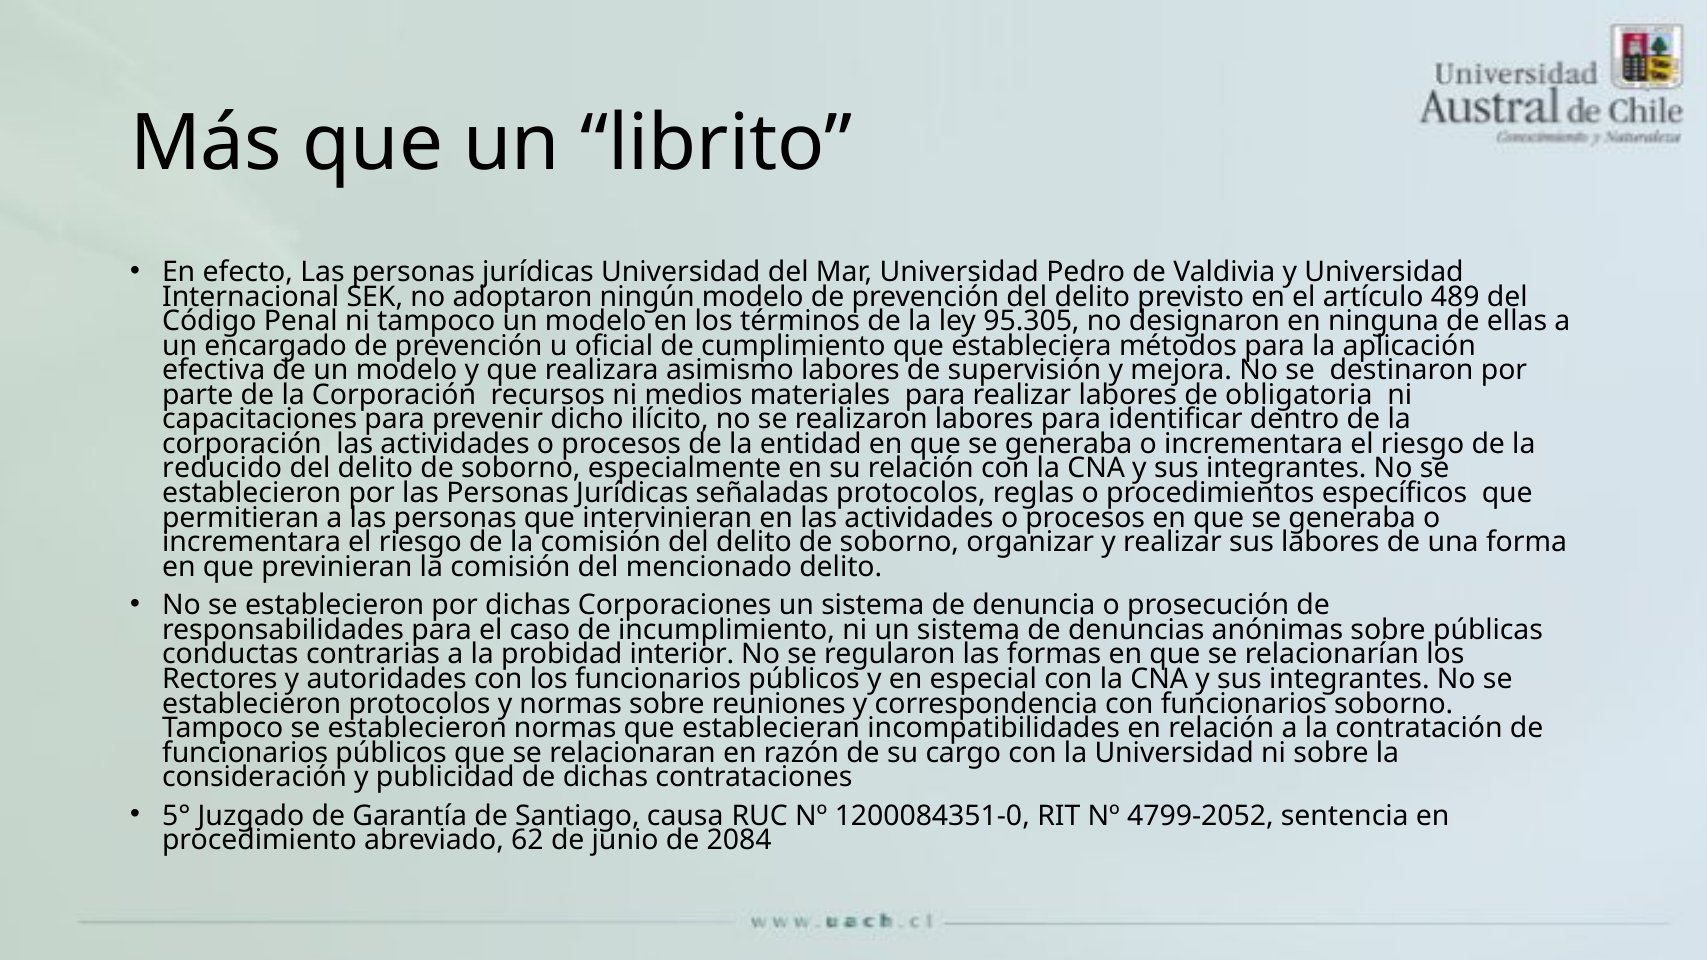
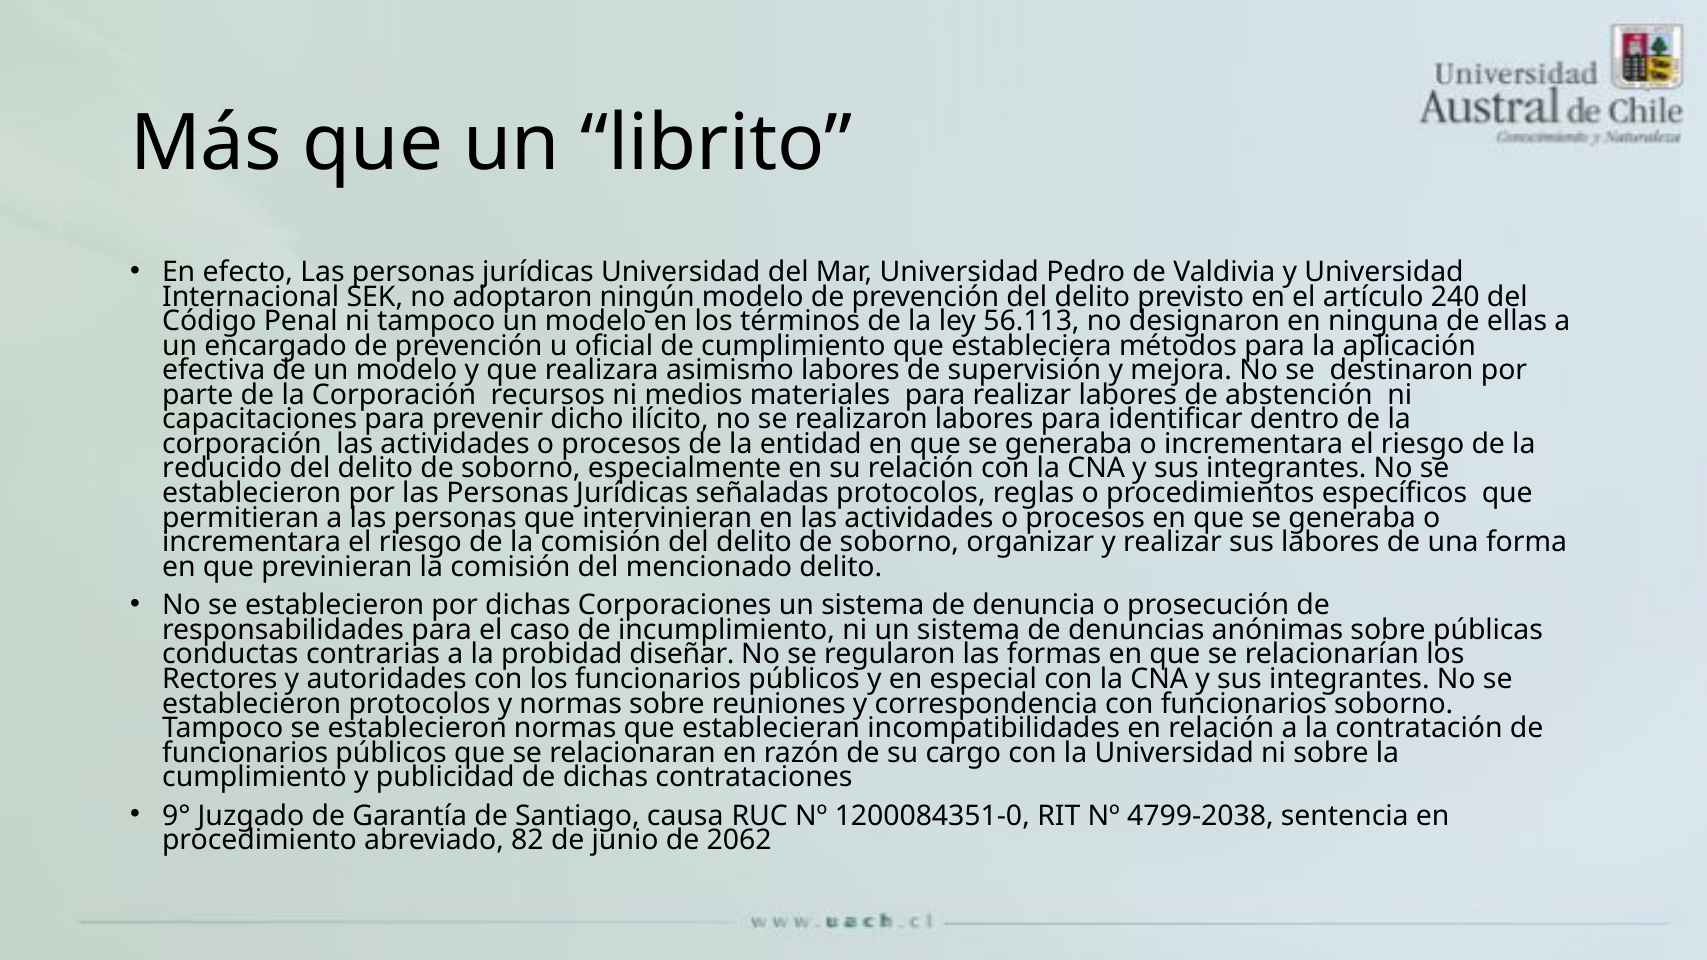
489: 489 -> 240
95.305: 95.305 -> 56.113
obligatoria: obligatoria -> abstención
interior: interior -> diseñar
consideración at (255, 777): consideración -> cumplimiento
5°: 5° -> 9°
4799-2052: 4799-2052 -> 4799-2038
62: 62 -> 82
2084: 2084 -> 2062
